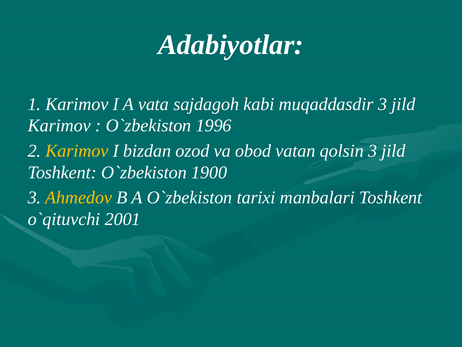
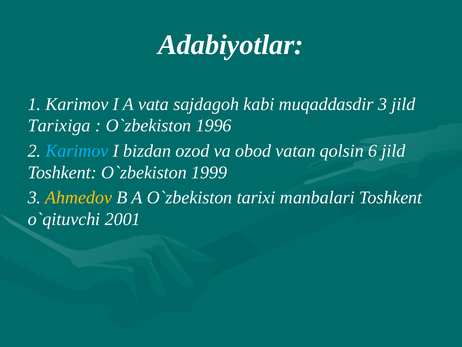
Karimov at (59, 125): Karimov -> Tarixiga
Karimov at (77, 151) colour: yellow -> light blue
qolsin 3: 3 -> 6
1900: 1900 -> 1999
